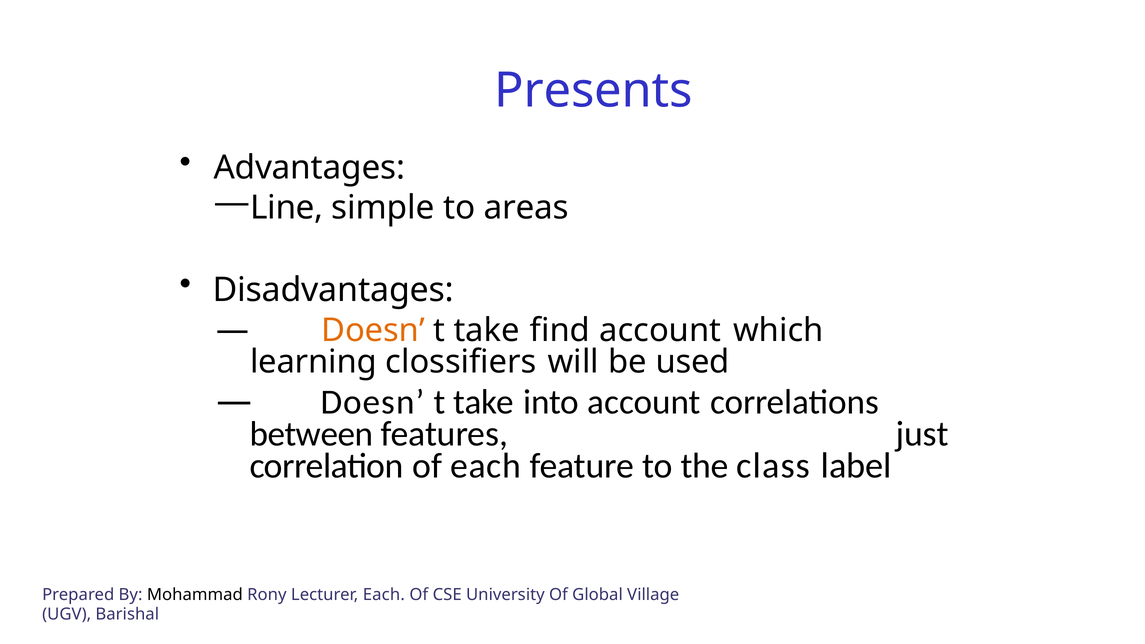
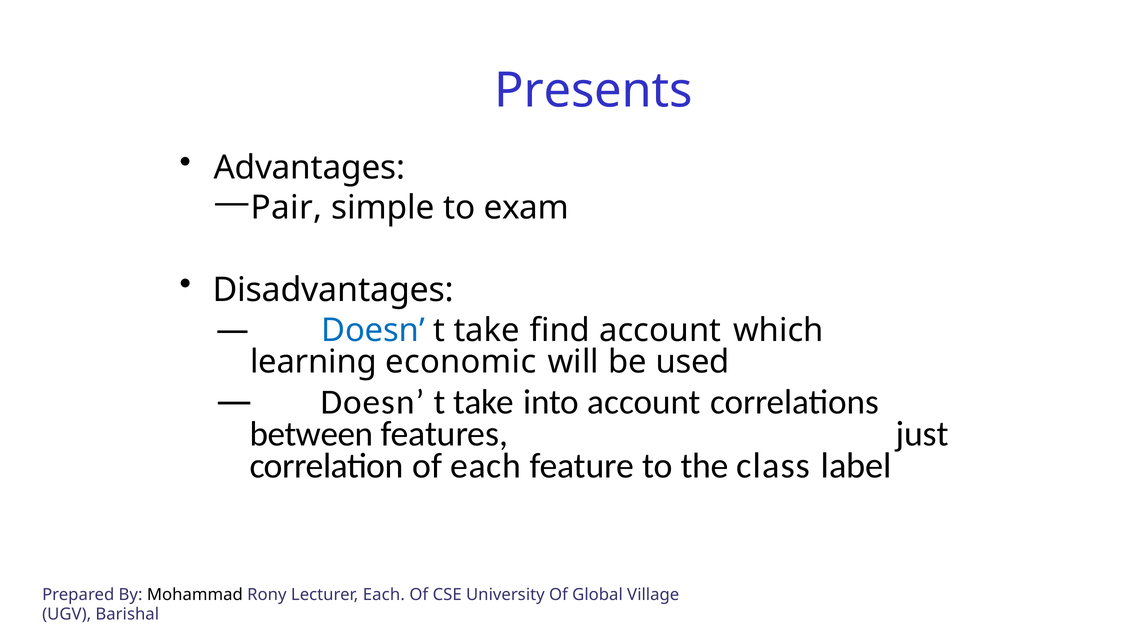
Line: Line -> Pair
areas: areas -> exam
Doesn at (373, 330) colour: orange -> blue
clossifiers: clossifiers -> economic
